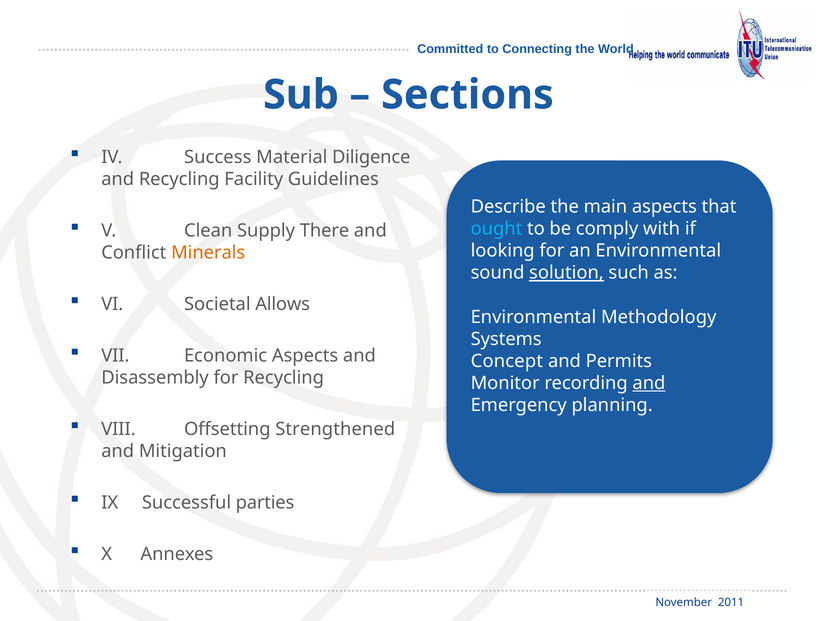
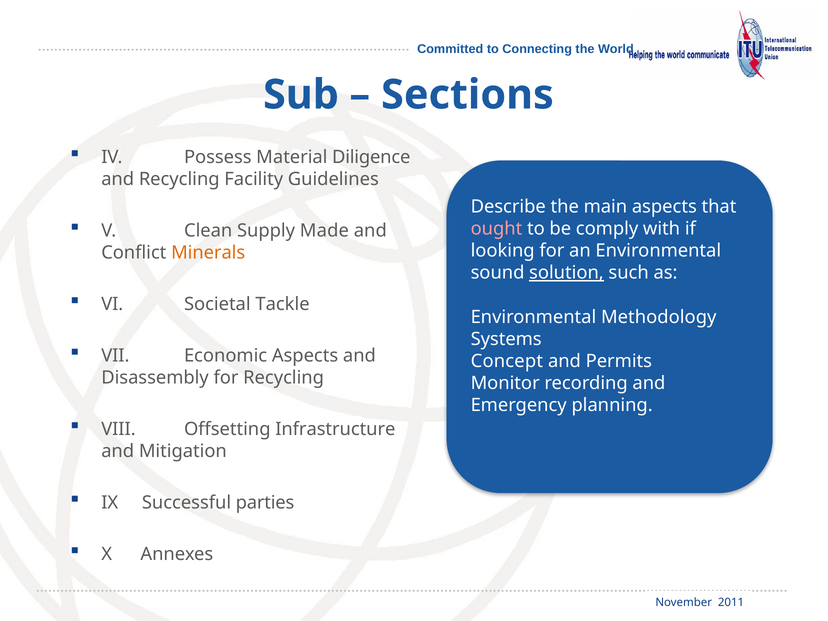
Success: Success -> Possess
There: There -> Made
ought colour: light blue -> pink
Allows: Allows -> Tackle
and at (649, 383) underline: present -> none
Strengthened: Strengthened -> Infrastructure
